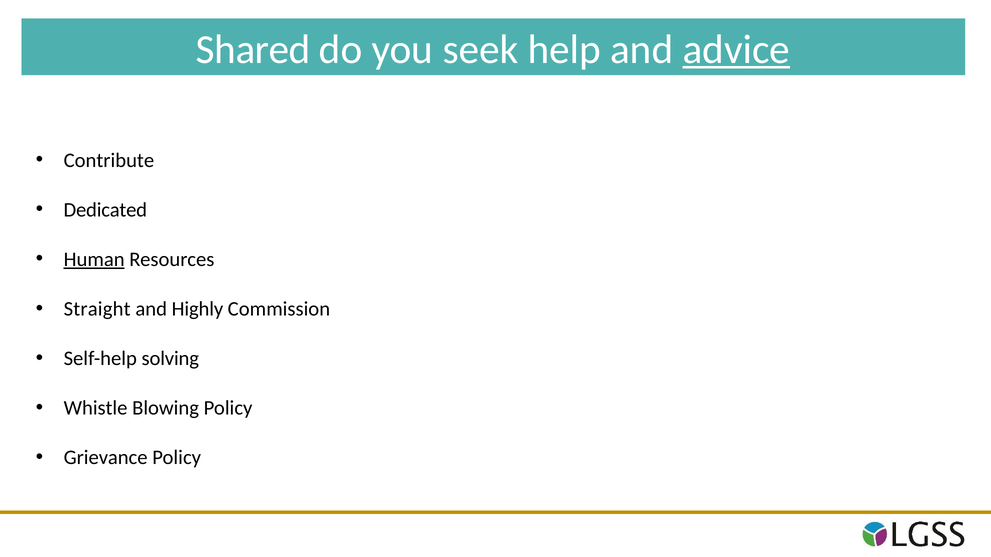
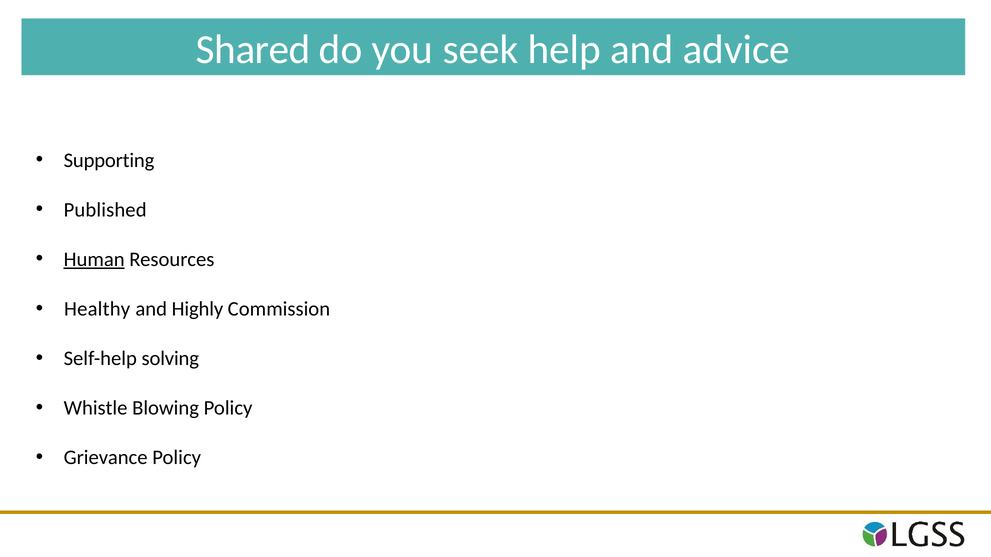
advice underline: present -> none
Contribute: Contribute -> Supporting
Dedicated: Dedicated -> Published
Straight: Straight -> Healthy
